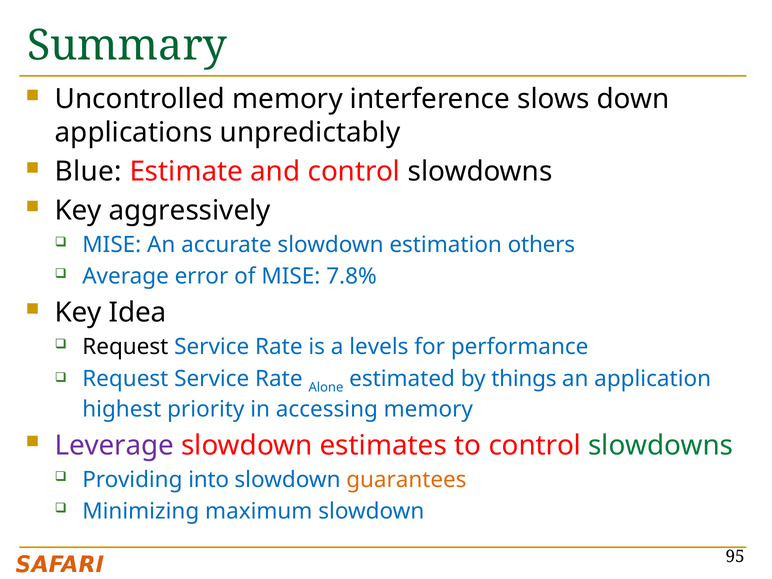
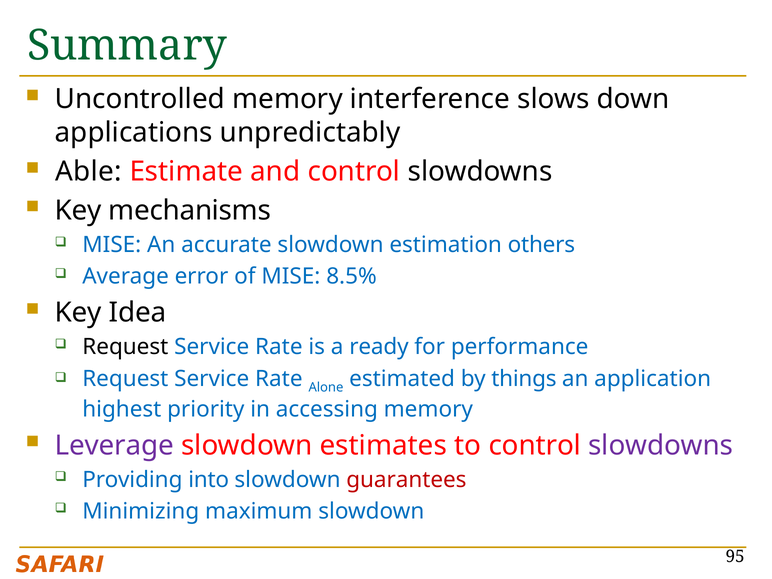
Blue: Blue -> Able
aggressively: aggressively -> mechanisms
7.8%: 7.8% -> 8.5%
levels: levels -> ready
slowdowns at (661, 445) colour: green -> purple
guarantees colour: orange -> red
